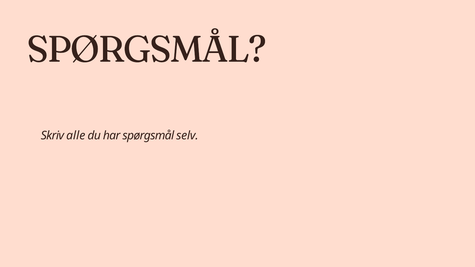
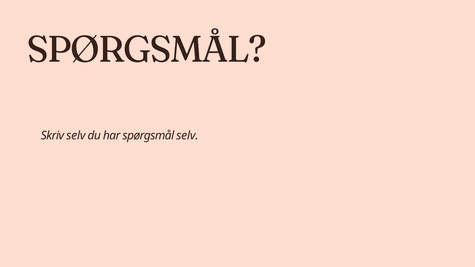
Skriv alle: alle -> selv
